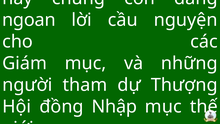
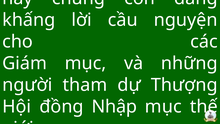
ngoan: ngoan -> khấng
